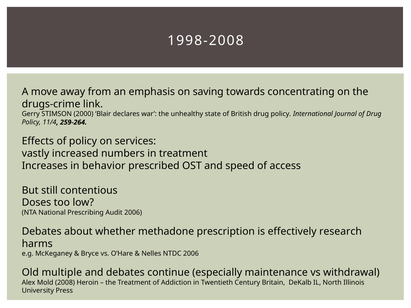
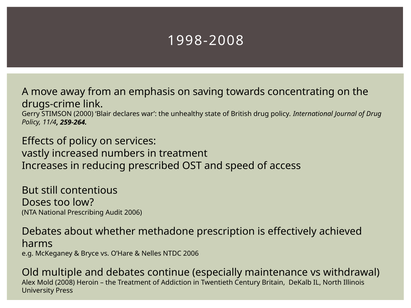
behavior: behavior -> reducing
research: research -> achieved
